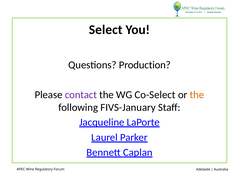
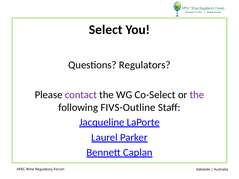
Production: Production -> Regulators
the at (197, 95) colour: orange -> purple
FIVS-January: FIVS-January -> FIVS-Outline
